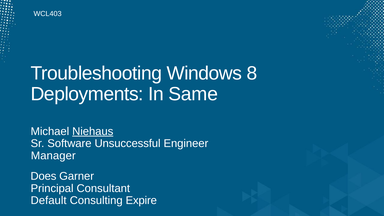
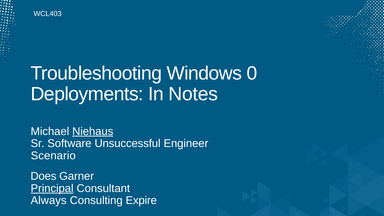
8: 8 -> 0
Same: Same -> Notes
Manager: Manager -> Scenario
Principal underline: none -> present
Default: Default -> Always
